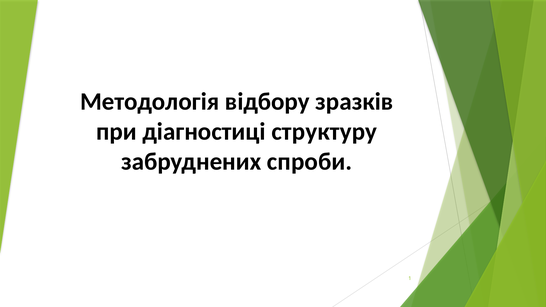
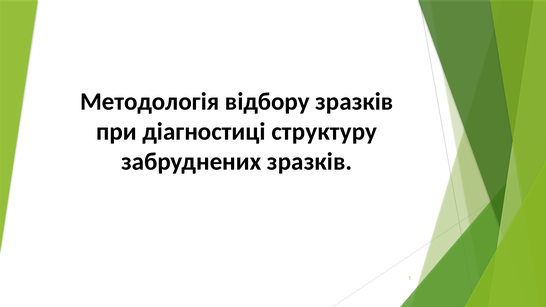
забруднених спроби: спроби -> зразків
